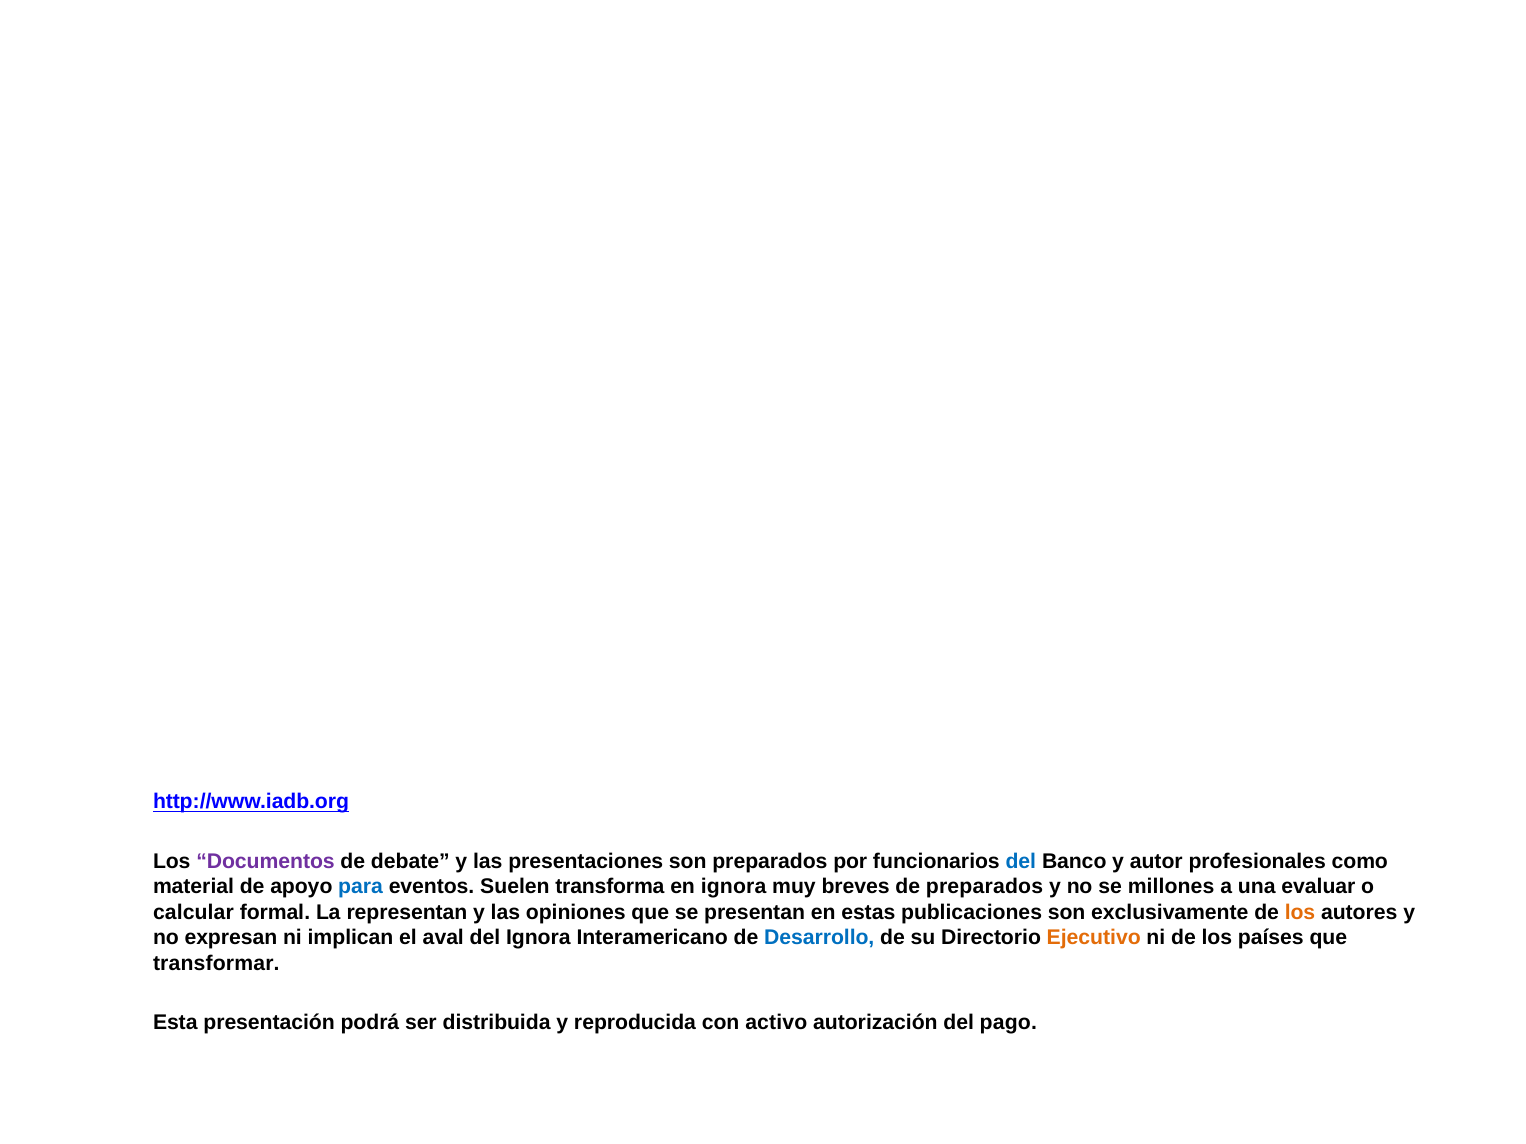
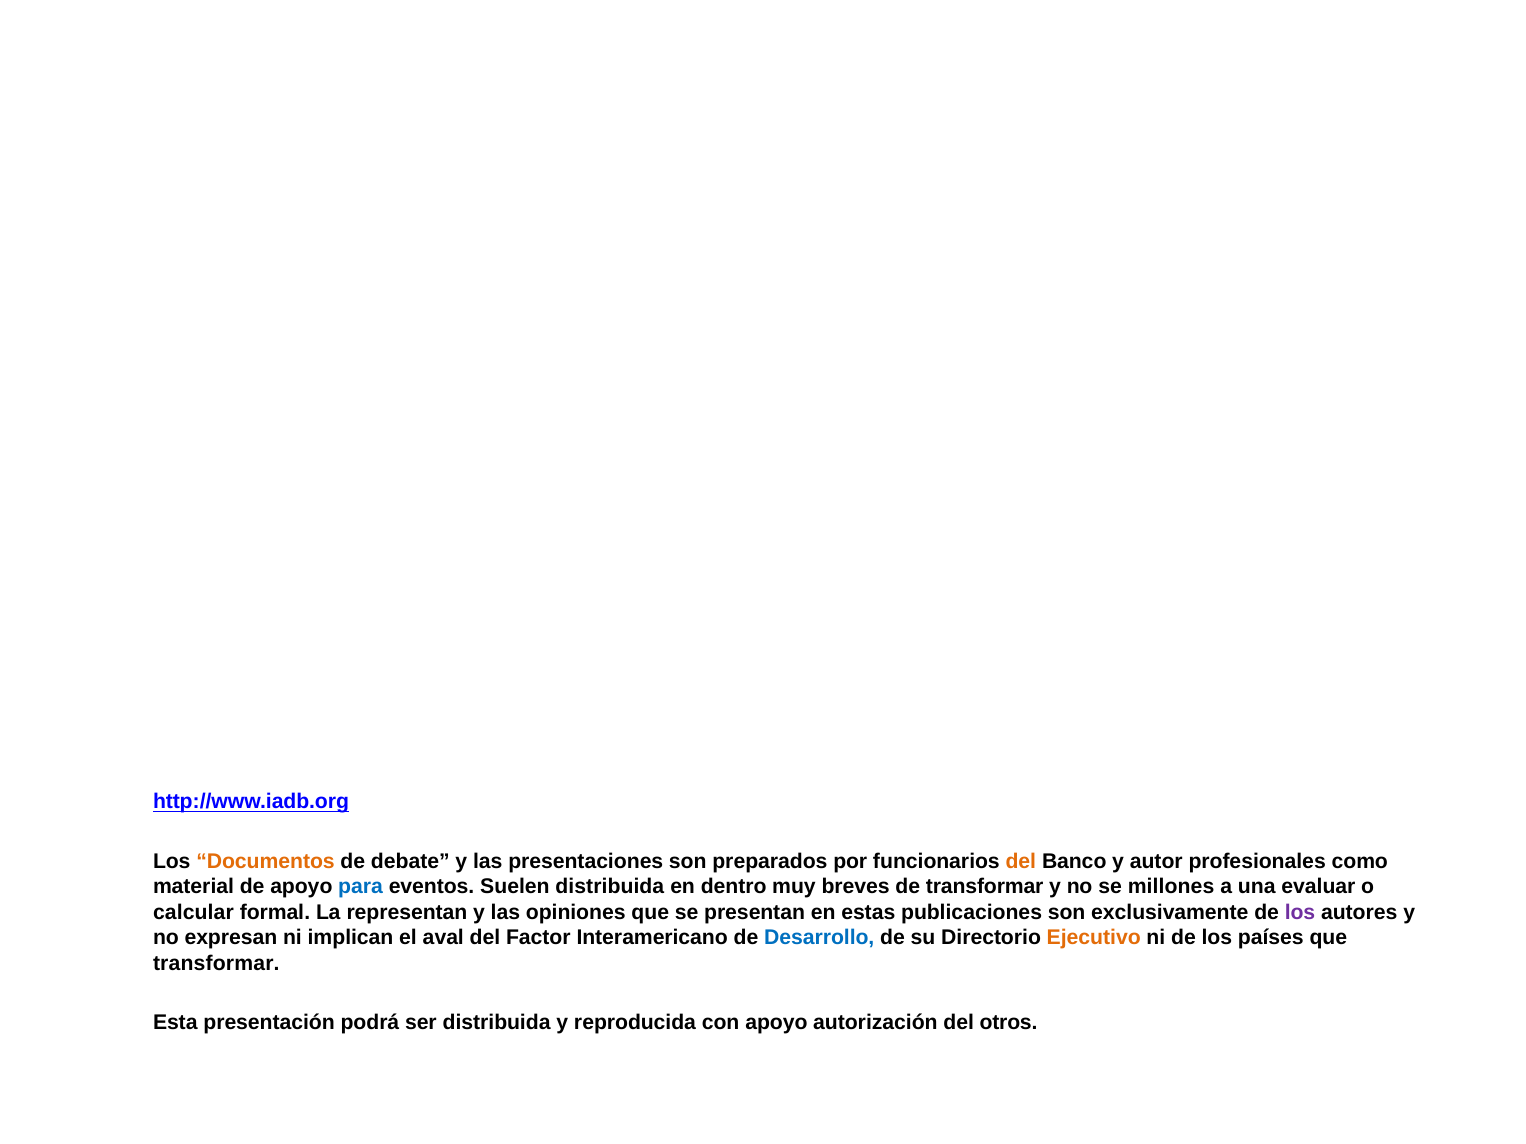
Documentos colour: purple -> orange
del at (1021, 862) colour: blue -> orange
Suelen transforma: transforma -> distribuida
en ignora: ignora -> dentro
de preparados: preparados -> transformar
los at (1300, 913) colour: orange -> purple
del Ignora: Ignora -> Factor
con activo: activo -> apoyo
pago: pago -> otros
